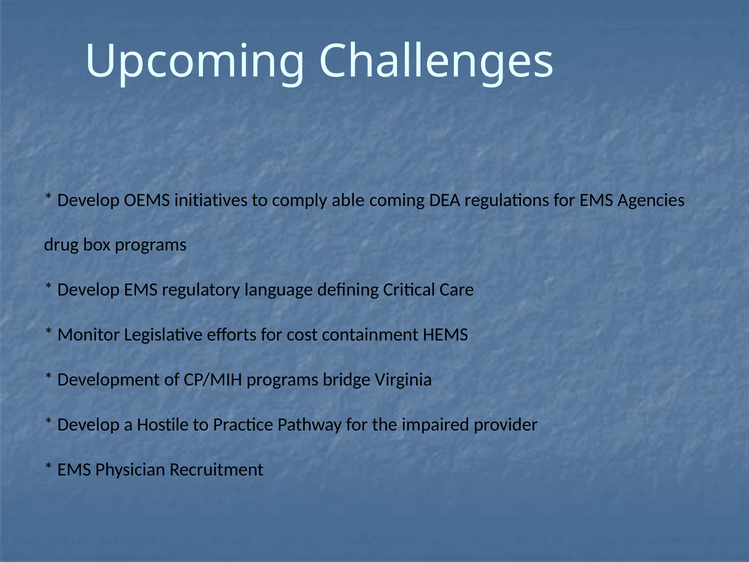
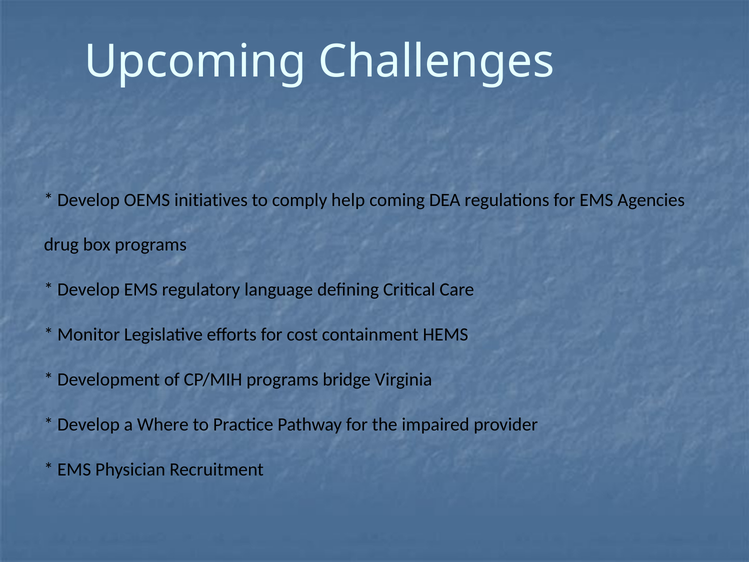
able: able -> help
Hostile: Hostile -> Where
